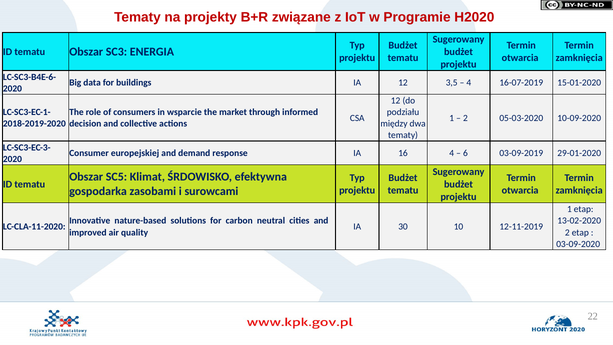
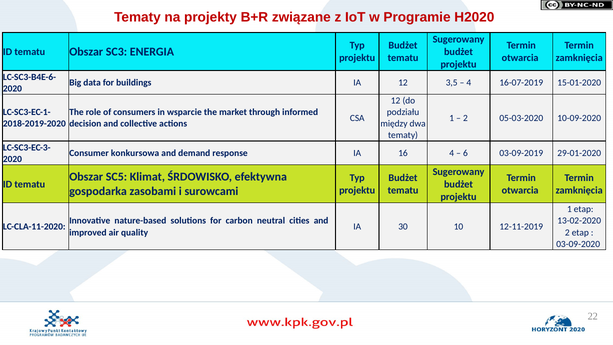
europejskiej: europejskiej -> konkursowa
